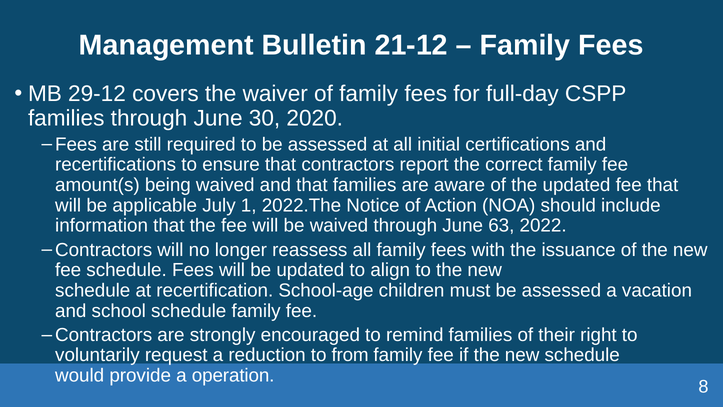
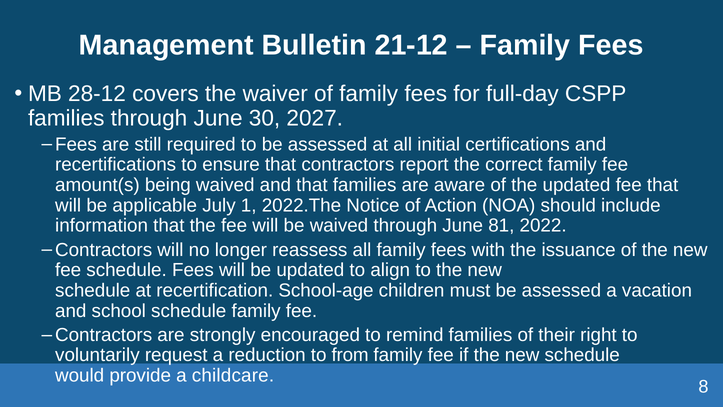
29-12: 29-12 -> 28-12
2020: 2020 -> 2027
63: 63 -> 81
operation: operation -> childcare
